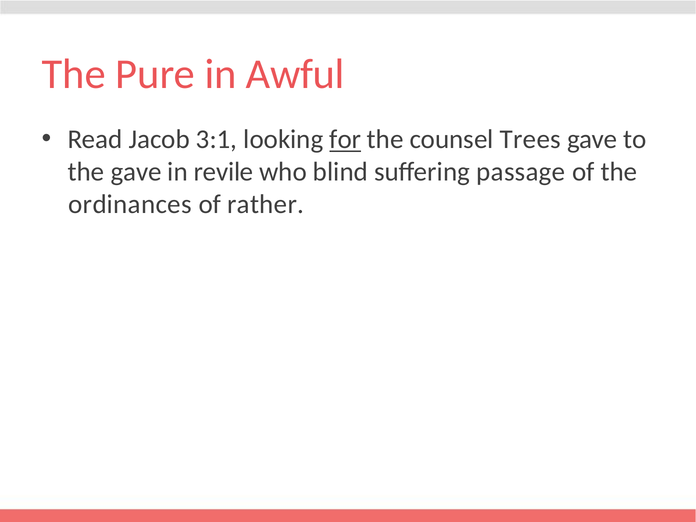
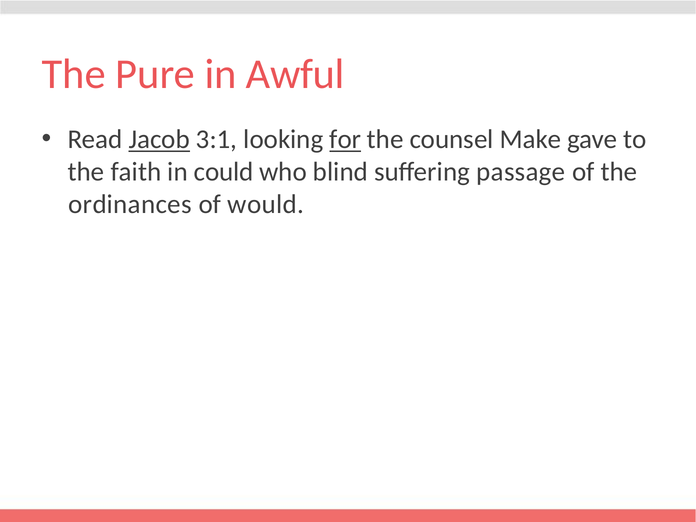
Jacob underline: none -> present
Trees: Trees -> Make
the gave: gave -> faith
revile: revile -> could
rather: rather -> would
